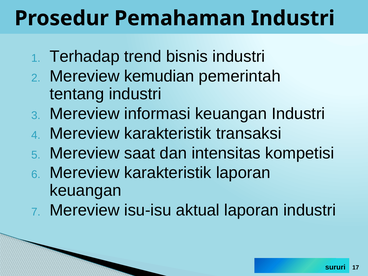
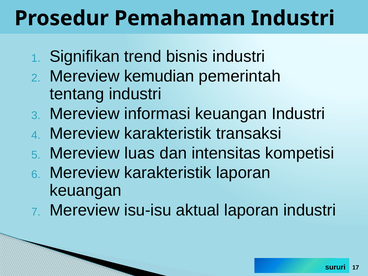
Terhadap: Terhadap -> Signifikan
saat: saat -> luas
